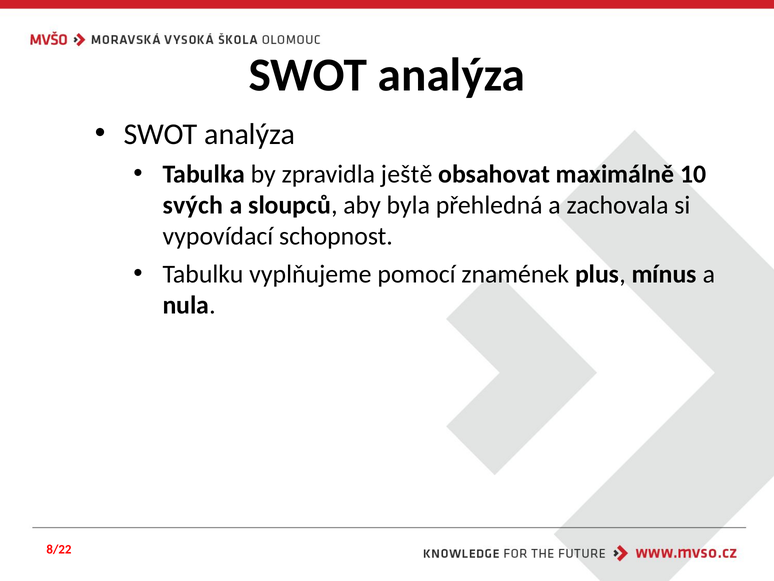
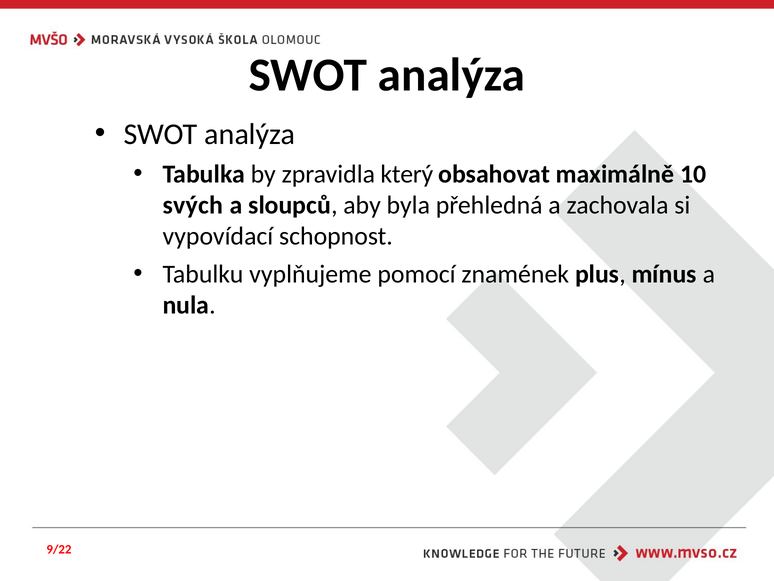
ještě: ještě -> který
8/22: 8/22 -> 9/22
